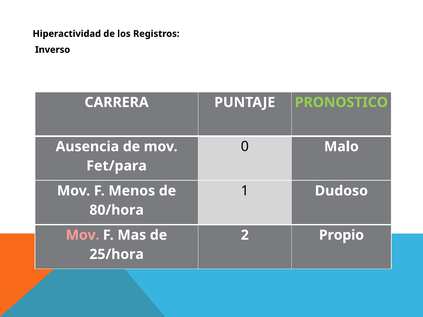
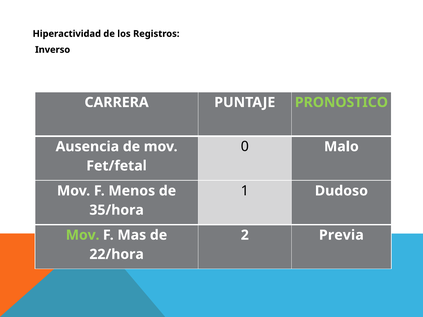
Fet/para: Fet/para -> Fet/fetal
80/hora: 80/hora -> 35/hora
Mov at (83, 235) colour: pink -> light green
Propio: Propio -> Previa
25/hora: 25/hora -> 22/hora
